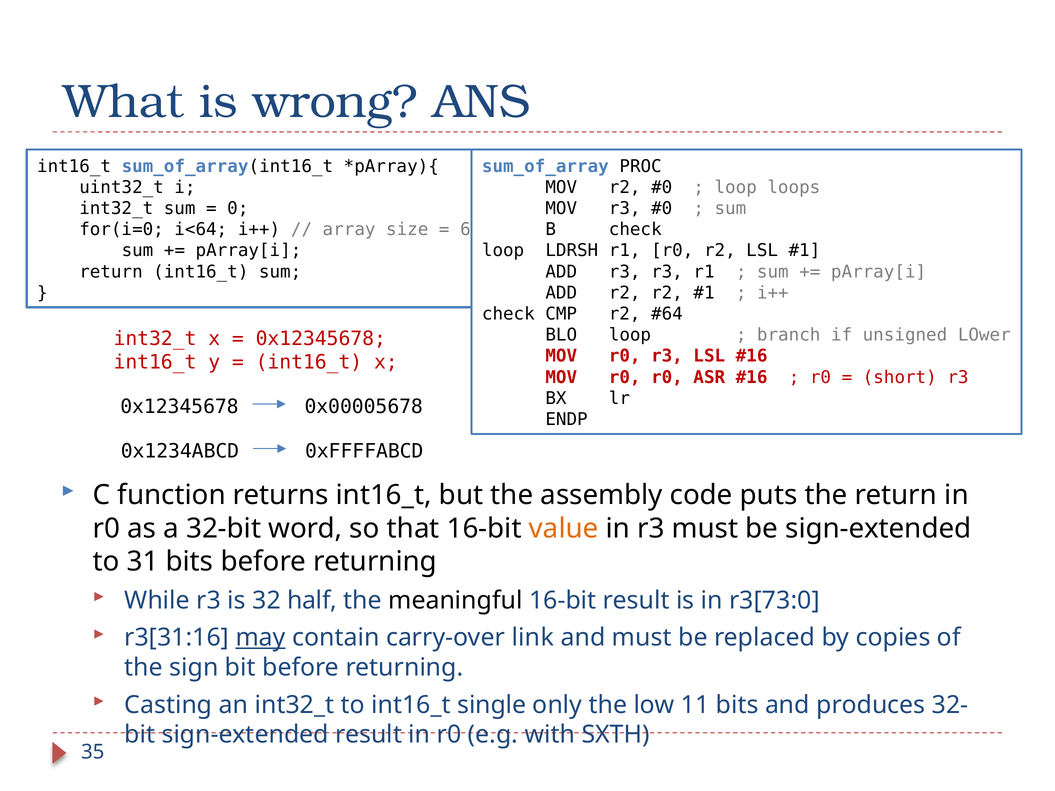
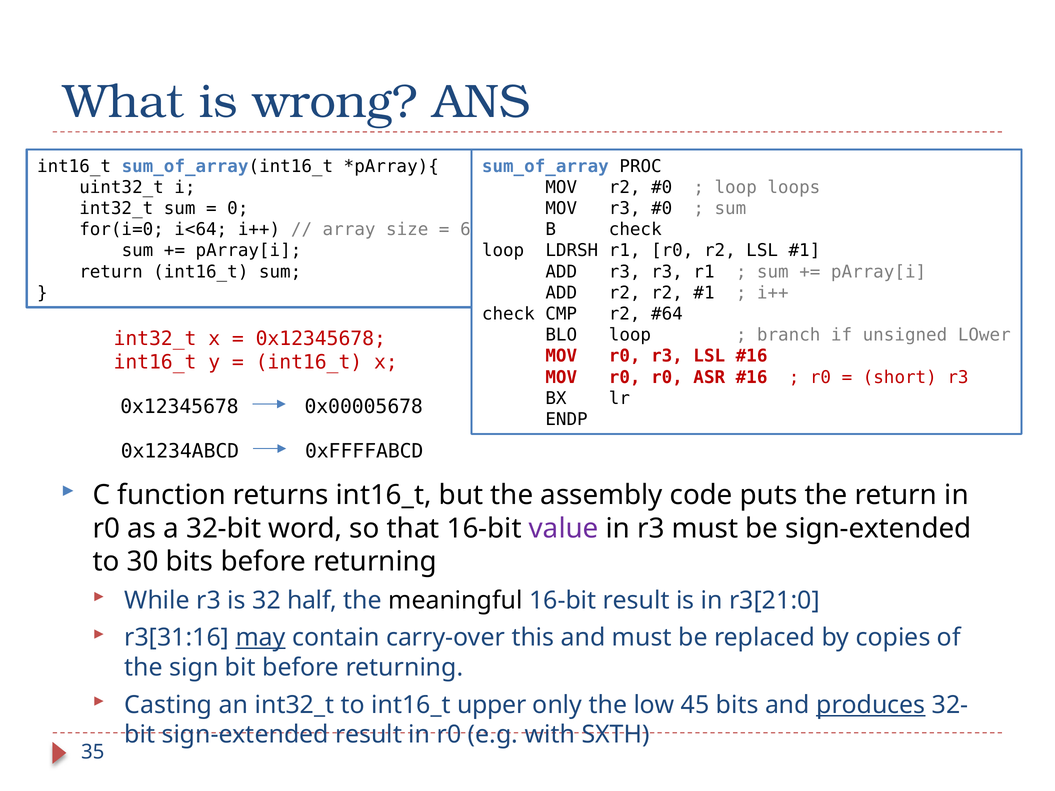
value colour: orange -> purple
31: 31 -> 30
r3[73:0: r3[73:0 -> r3[21:0
link: link -> this
single: single -> upper
11: 11 -> 45
produces underline: none -> present
